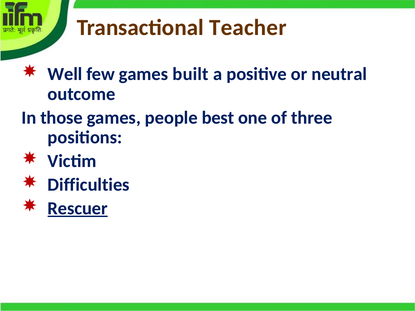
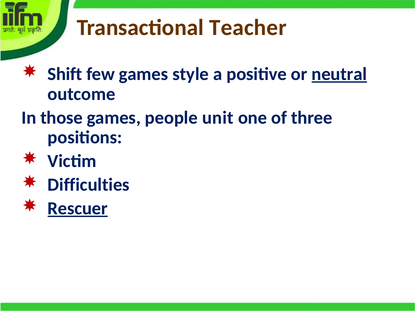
Well: Well -> Shift
built: built -> style
neutral underline: none -> present
best: best -> unit
